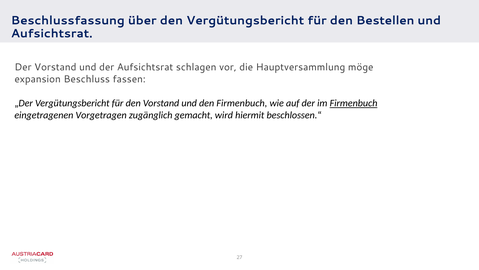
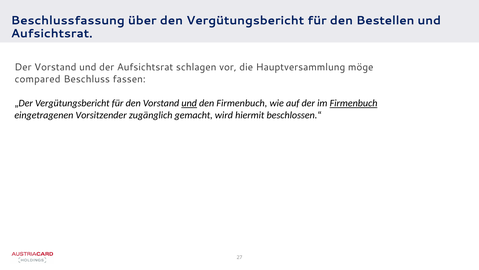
expansion: expansion -> compared
und at (189, 103) underline: none -> present
Vorgetragen: Vorgetragen -> Vorsitzender
